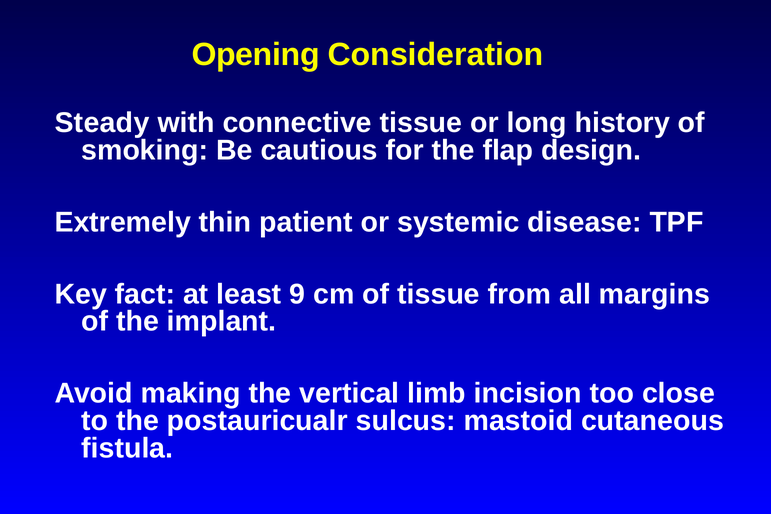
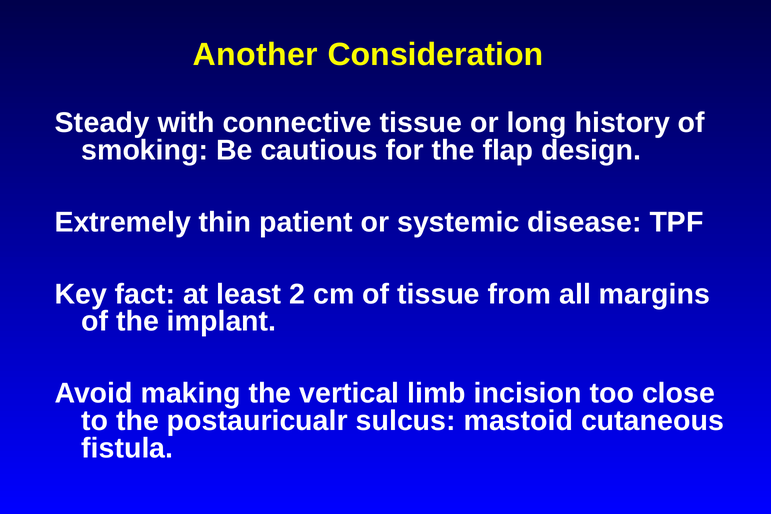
Opening: Opening -> Another
9: 9 -> 2
